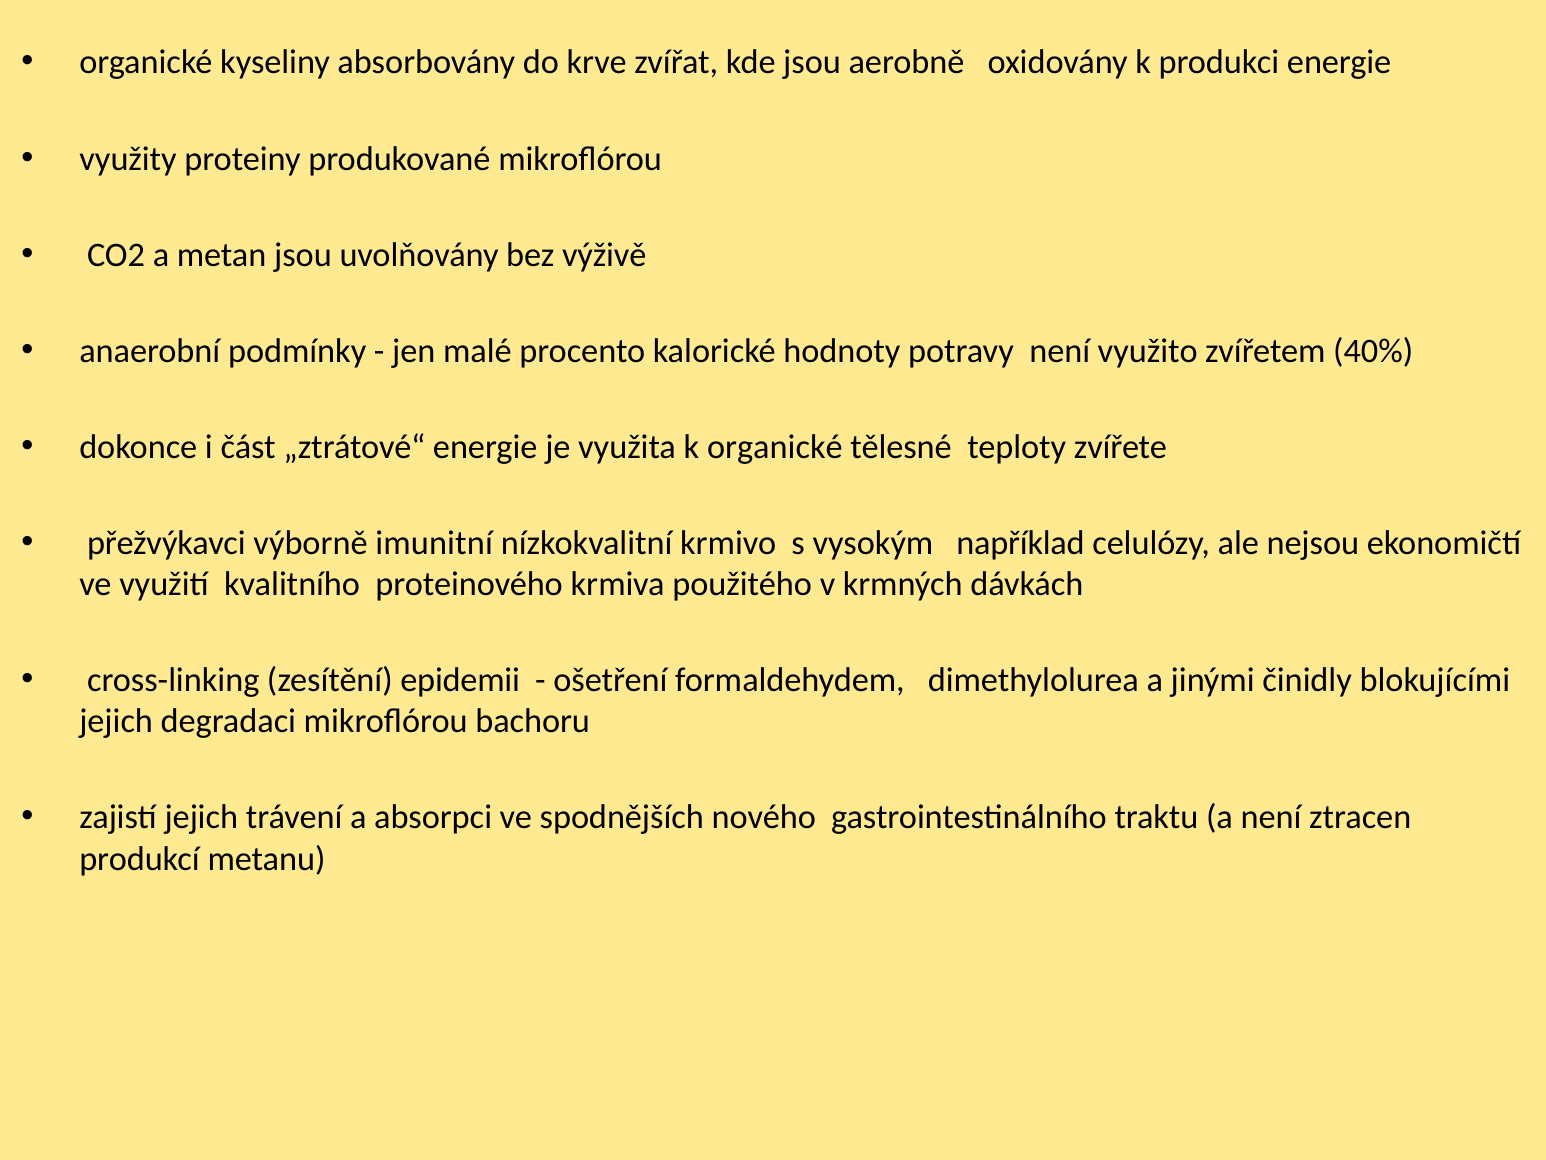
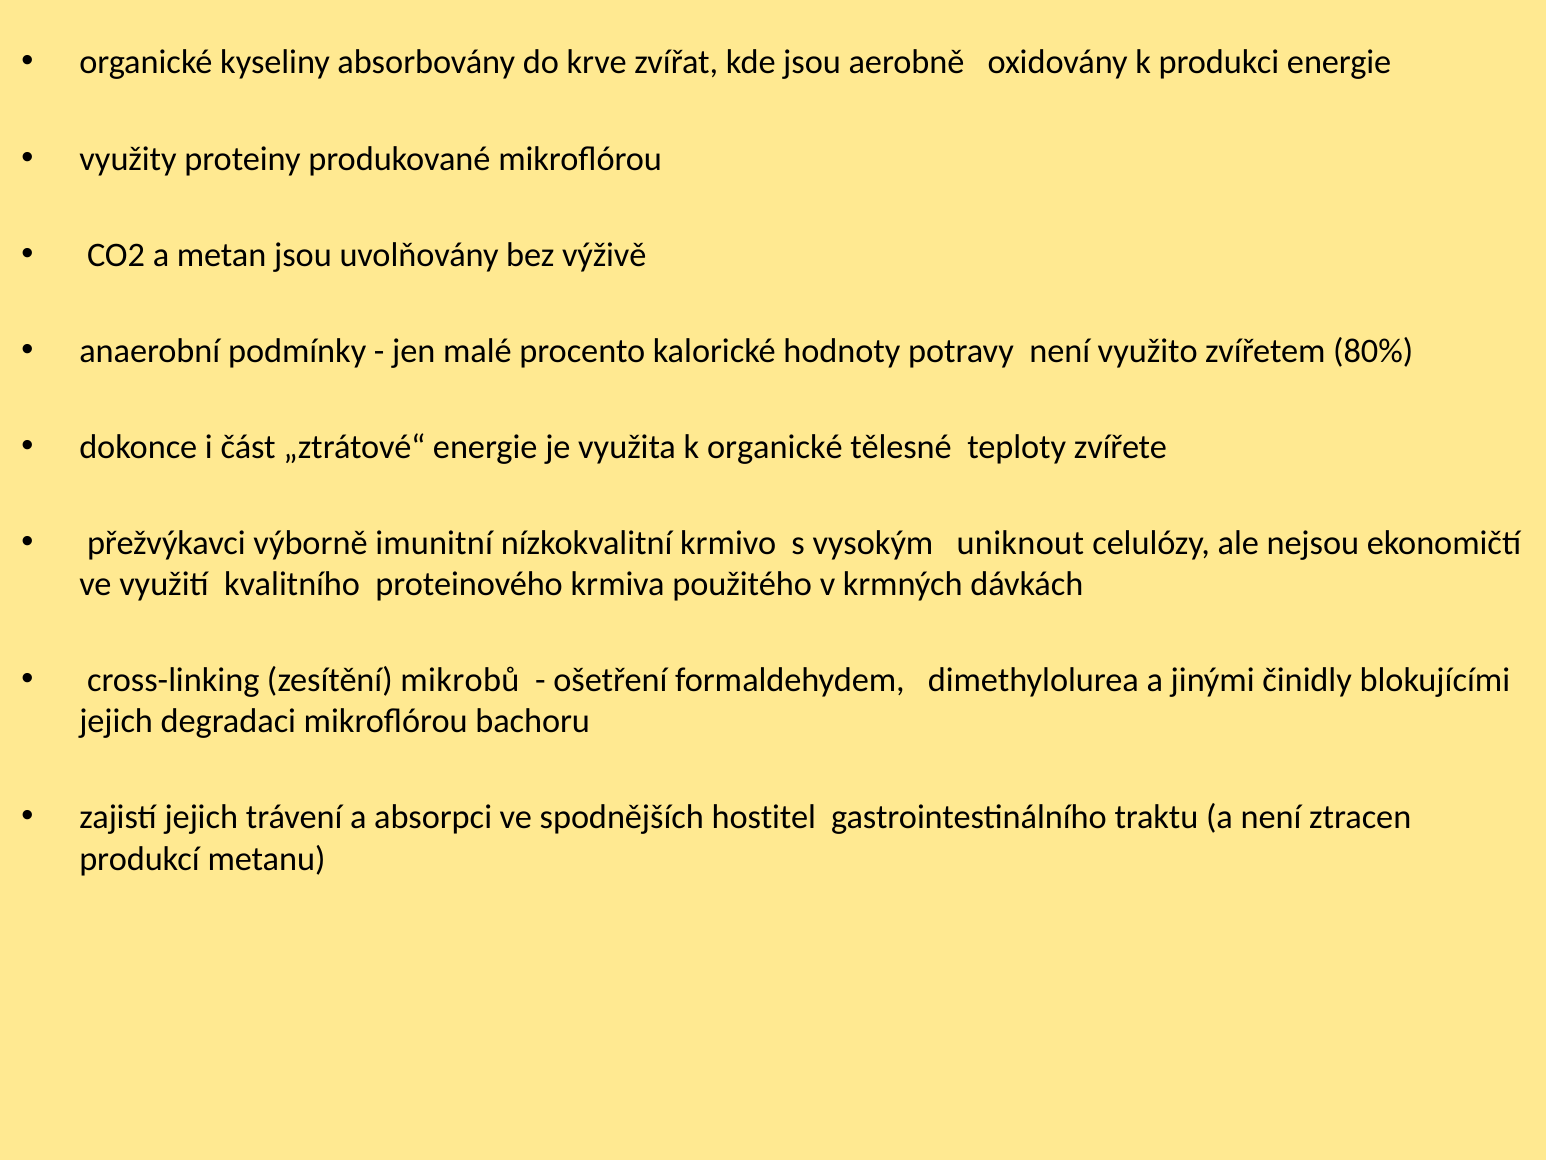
40%: 40% -> 80%
například: například -> uniknout
epidemii: epidemii -> mikrobů
nového: nového -> hostitel
